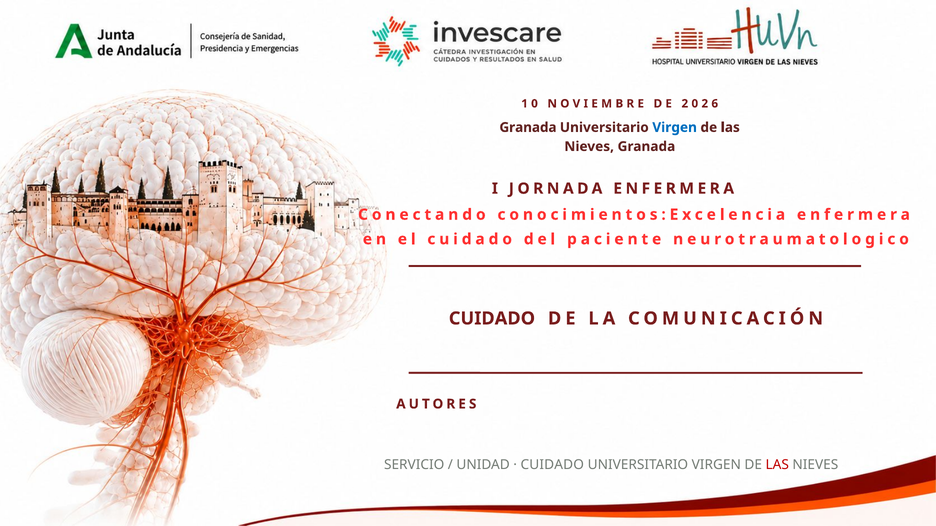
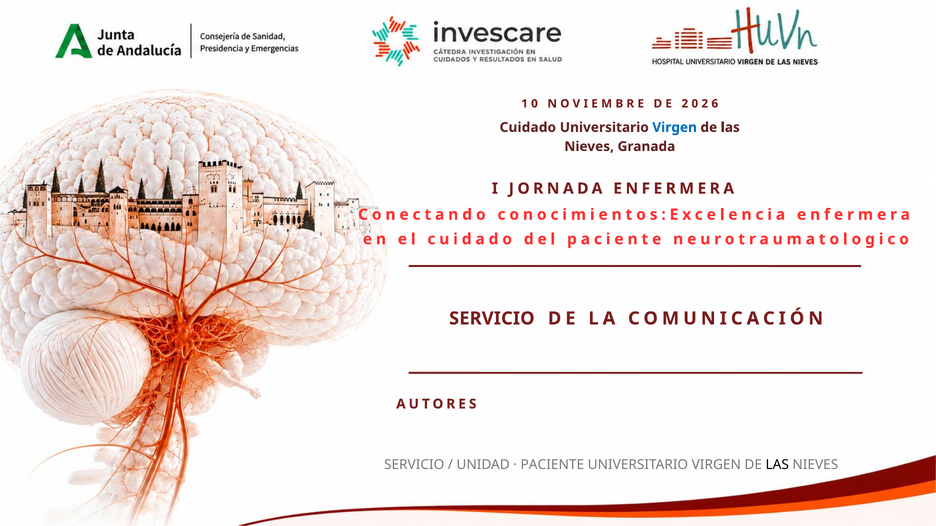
Granada at (528, 128): Granada -> Cuidado
CUIDADO at (492, 319): CUIDADO -> SERVICIO
CUIDADO at (552, 465): CUIDADO -> PACIENTE
LAS at (777, 465) colour: red -> black
